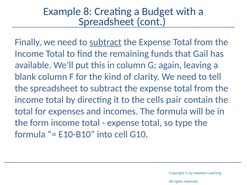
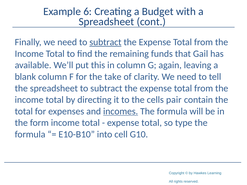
8: 8 -> 6
kind: kind -> take
incomes underline: none -> present
